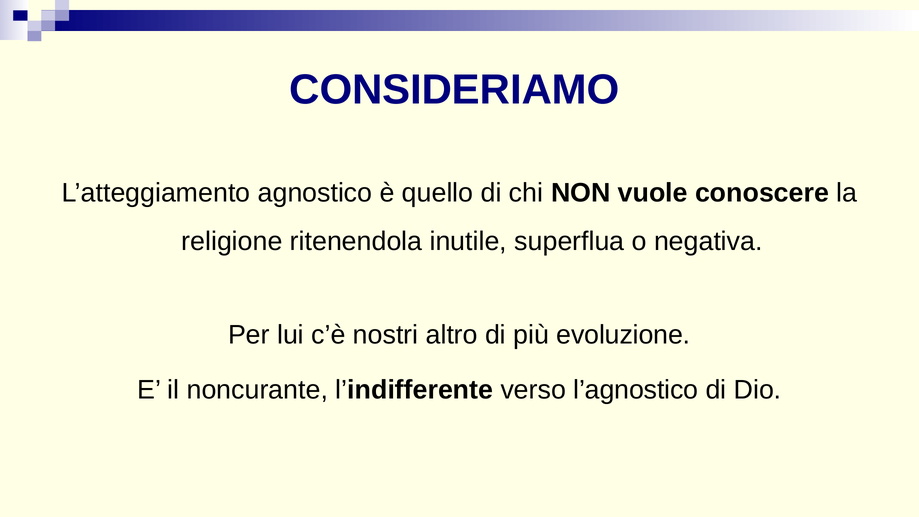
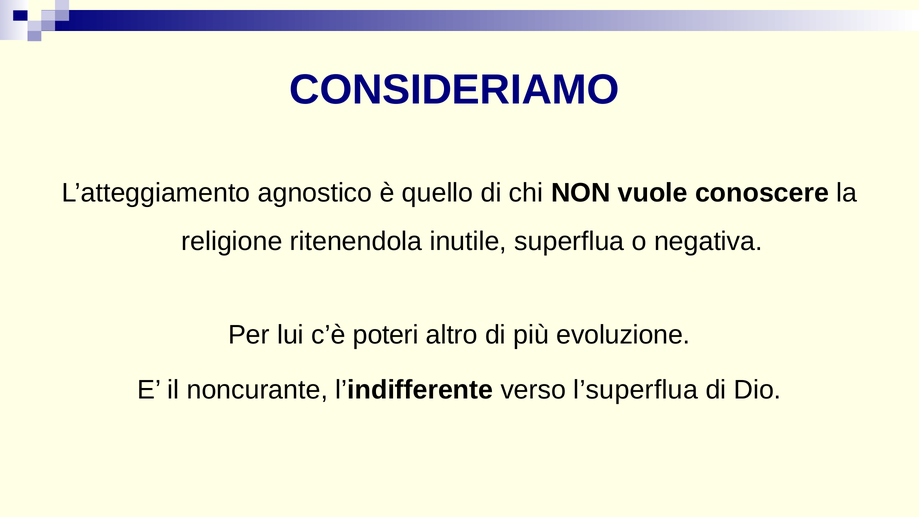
nostri: nostri -> poteri
l’agnostico: l’agnostico -> l’superflua
